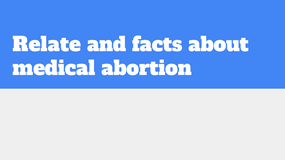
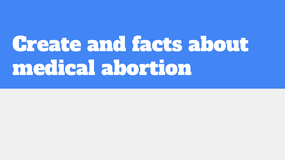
Relate: Relate -> Create
